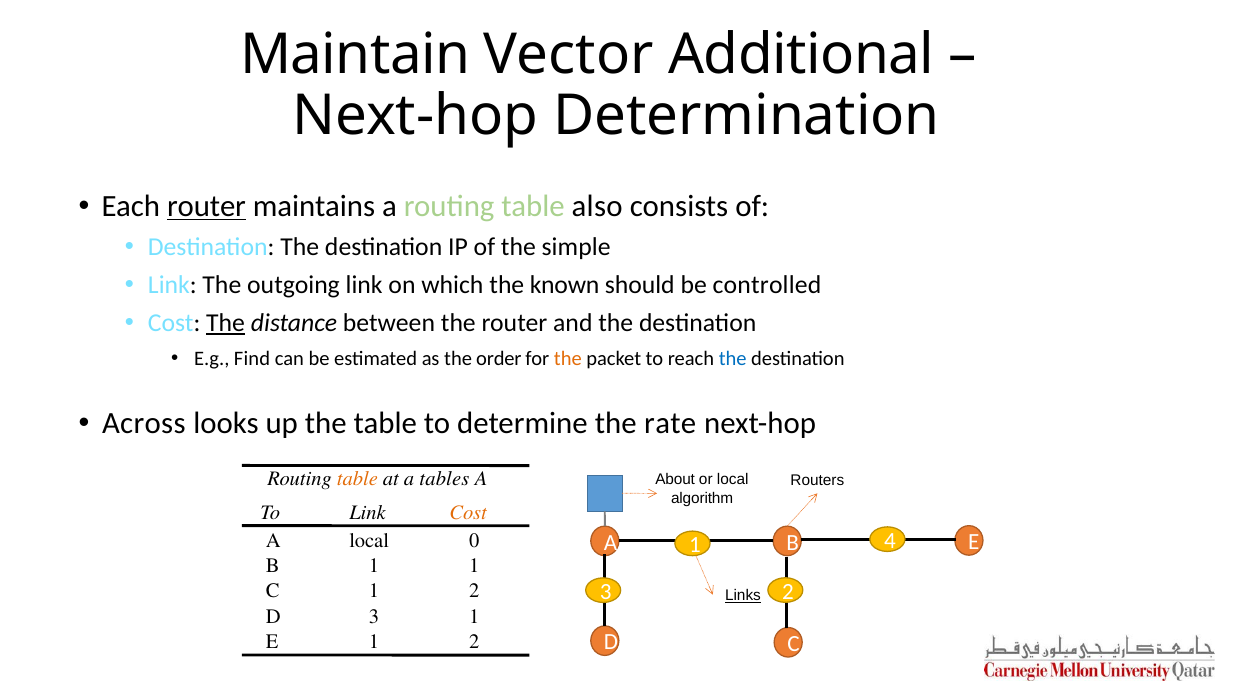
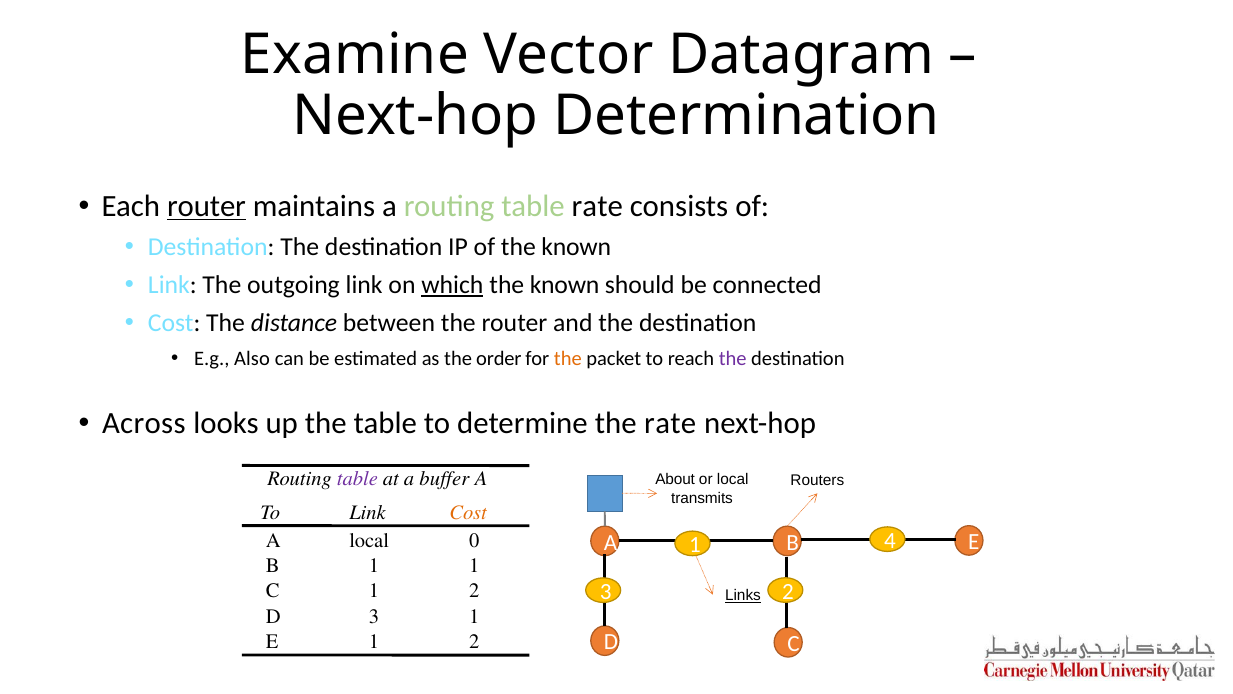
Maintain: Maintain -> Examine
Additional: Additional -> Datagram
table also: also -> rate
of the simple: simple -> known
which underline: none -> present
controlled: controlled -> connected
The at (226, 323) underline: present -> none
Find: Find -> Also
the at (733, 358) colour: blue -> purple
table at (357, 478) colour: orange -> purple
tables: tables -> buffer
algorithm: algorithm -> transmits
